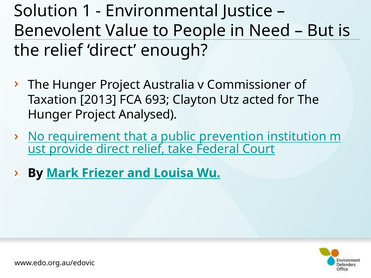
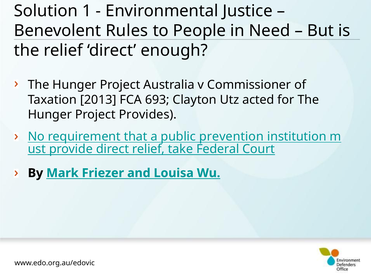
Value: Value -> Rules
Analysed: Analysed -> Provides
